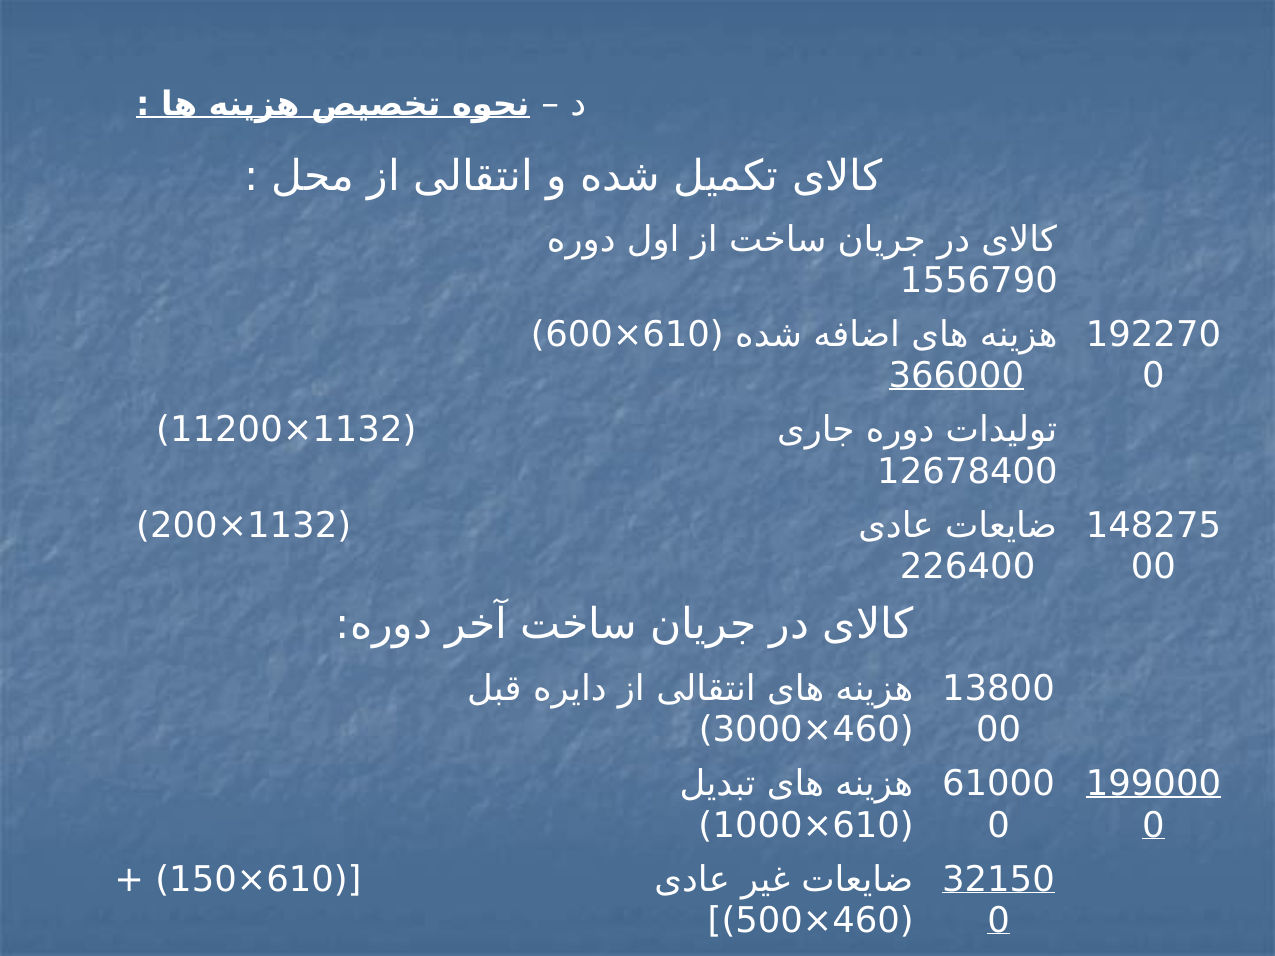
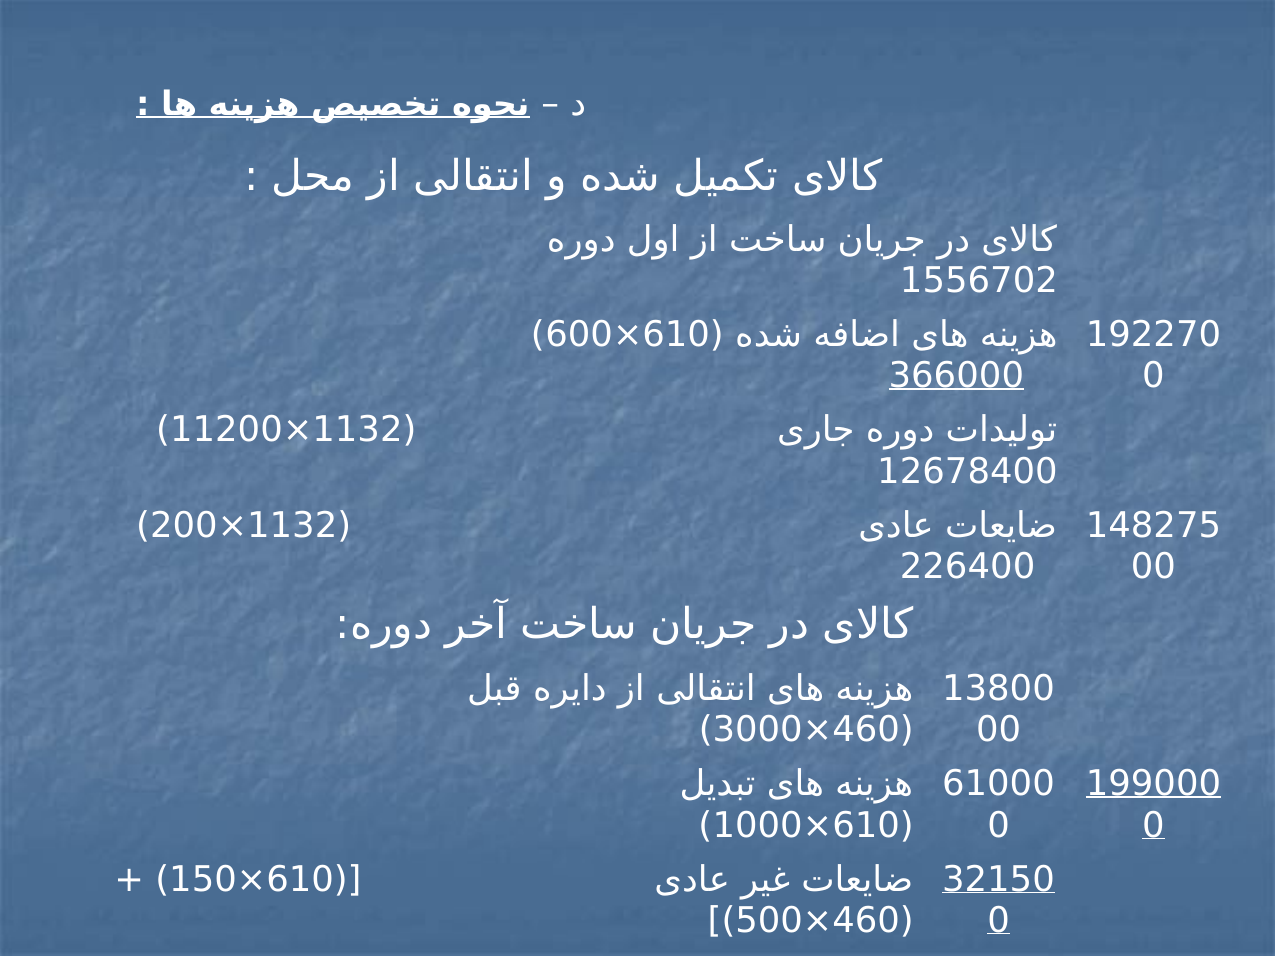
1556790: 1556790 -> 1556702
